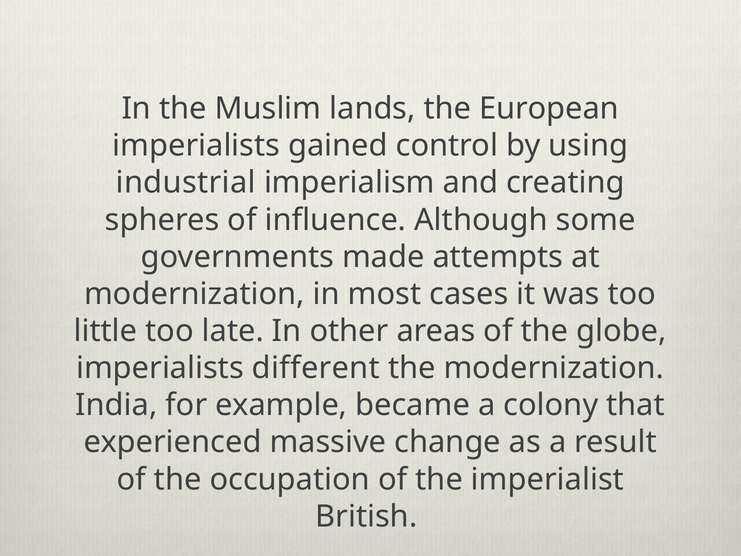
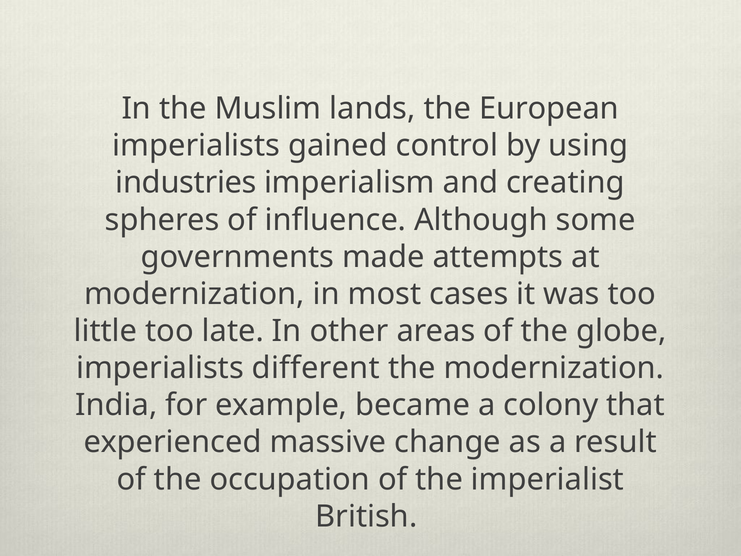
industrial: industrial -> industries
